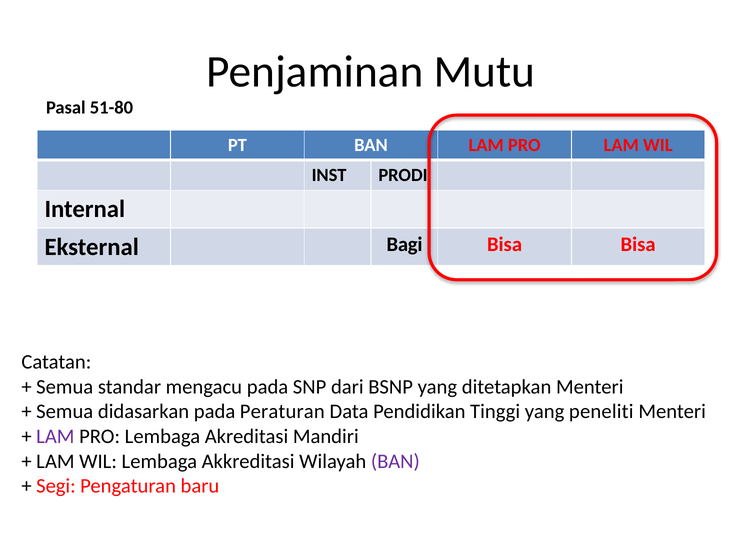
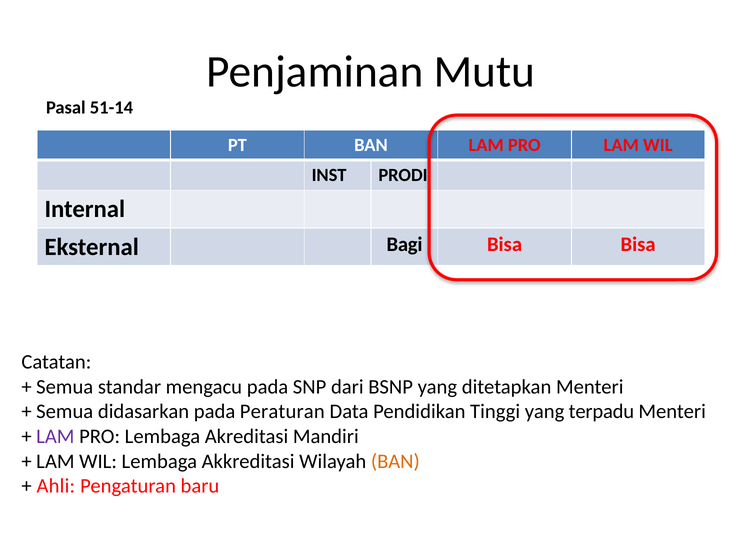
51-80: 51-80 -> 51-14
peneliti: peneliti -> terpadu
BAN at (395, 461) colour: purple -> orange
Segi: Segi -> Ahli
